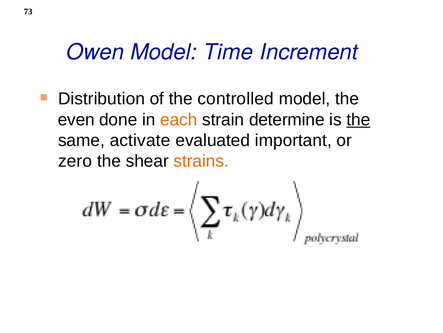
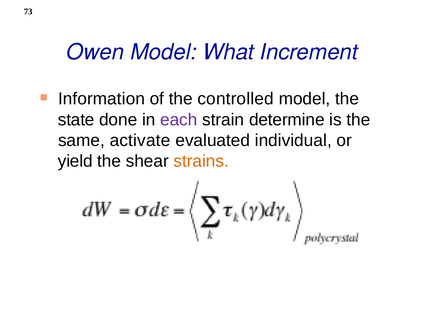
Time: Time -> What
Distribution: Distribution -> Information
even: even -> state
each colour: orange -> purple
the at (358, 119) underline: present -> none
important: important -> individual
zero: zero -> yield
